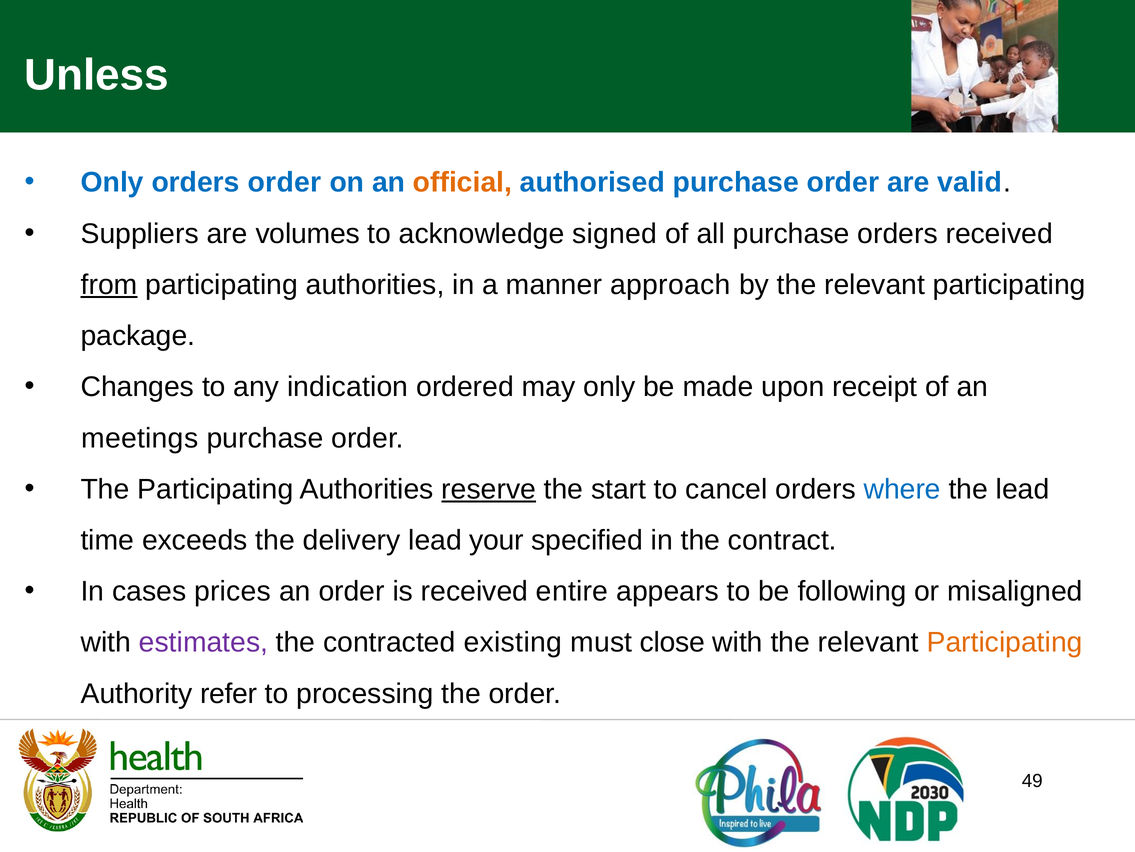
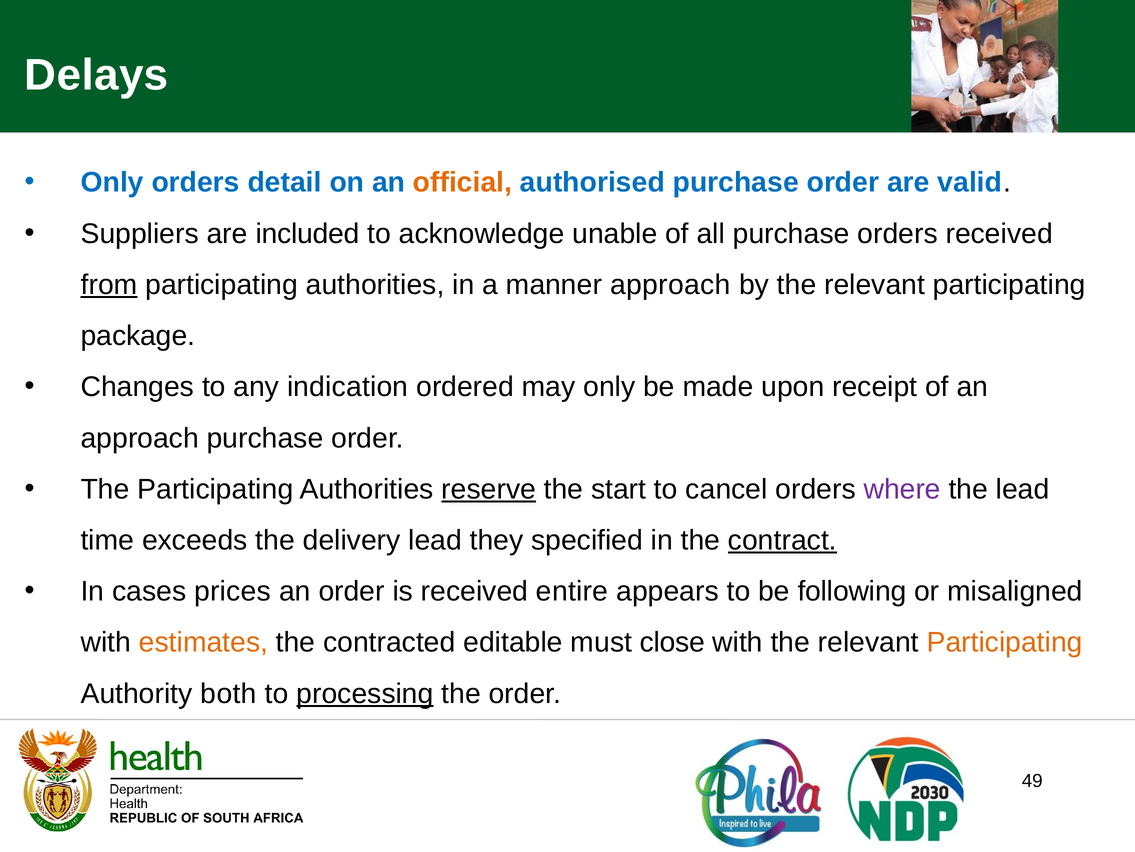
Unless: Unless -> Delays
orders order: order -> detail
volumes: volumes -> included
signed: signed -> unable
meetings at (140, 438): meetings -> approach
where colour: blue -> purple
your: your -> they
contract underline: none -> present
estimates colour: purple -> orange
existing: existing -> editable
refer: refer -> both
processing underline: none -> present
